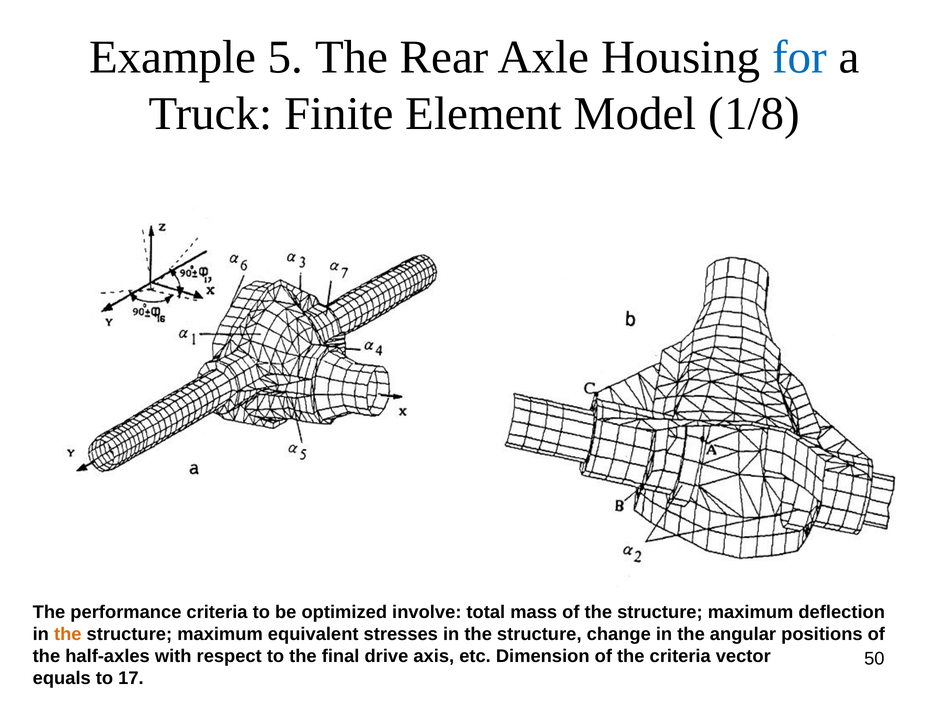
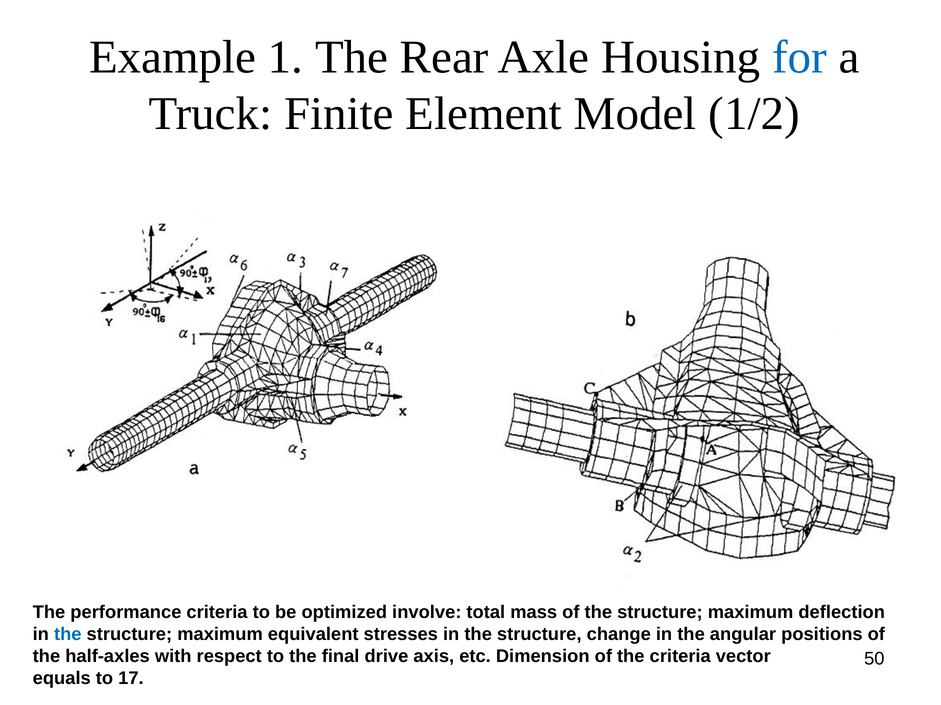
5: 5 -> 1
1/8: 1/8 -> 1/2
the at (68, 635) colour: orange -> blue
